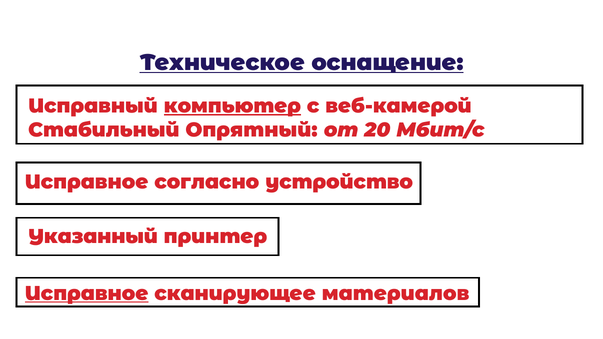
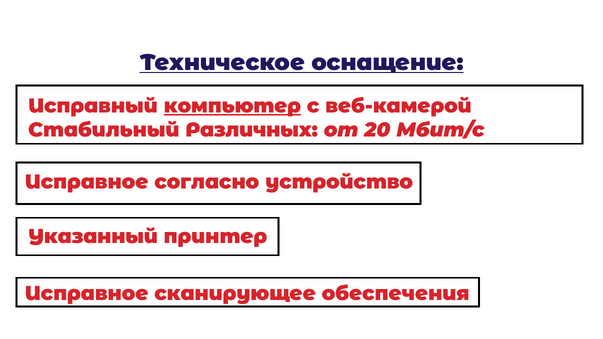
Опрятный: Опрятный -> Различных
Исправное at (87, 294) underline: present -> none
материалов: материалов -> обеспечения
